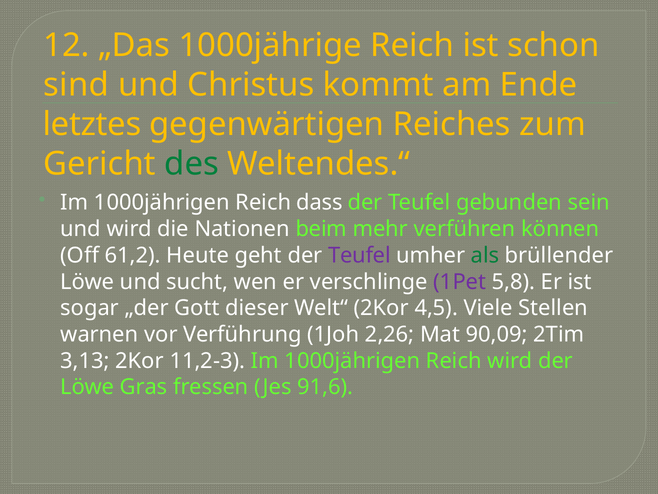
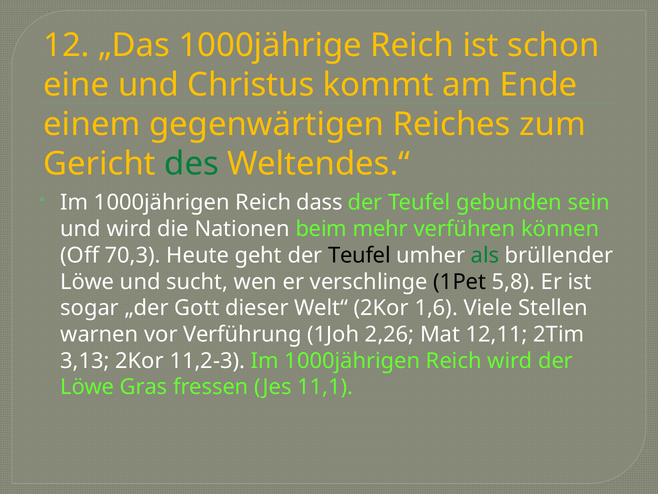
sind: sind -> eine
letztes: letztes -> einem
61,2: 61,2 -> 70,3
Teufel at (359, 255) colour: purple -> black
1Pet colour: purple -> black
4,5: 4,5 -> 1,6
90,09: 90,09 -> 12,11
91,6: 91,6 -> 11,1
